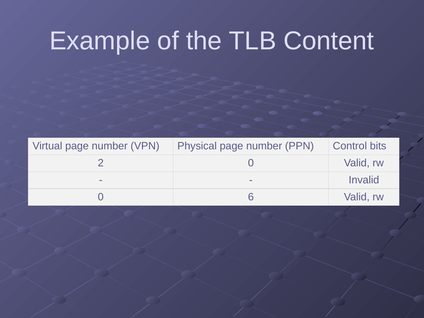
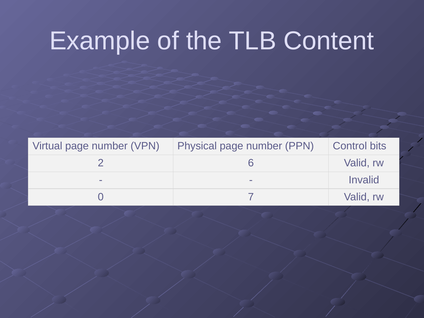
2 0: 0 -> 6
6: 6 -> 7
